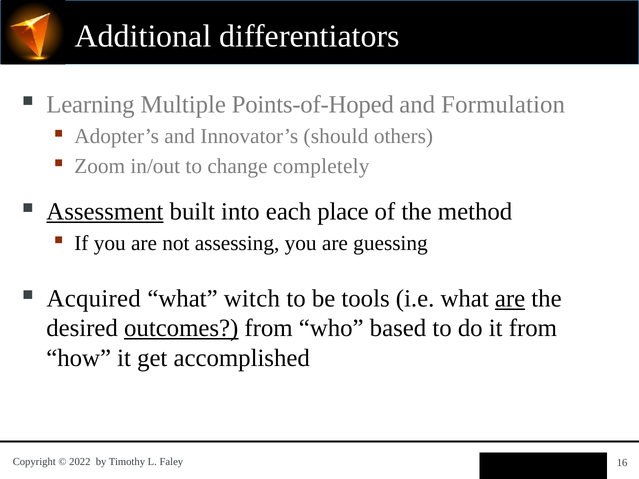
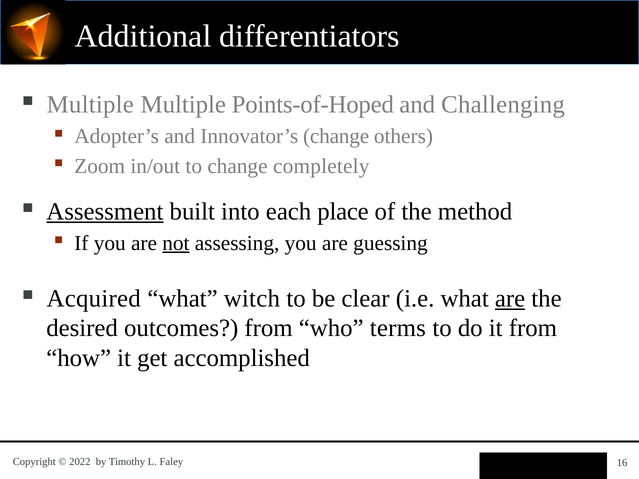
Learning at (90, 105): Learning -> Multiple
Formulation: Formulation -> Challenging
Innovator’s should: should -> change
not underline: none -> present
tools: tools -> clear
outcomes underline: present -> none
based: based -> terms
